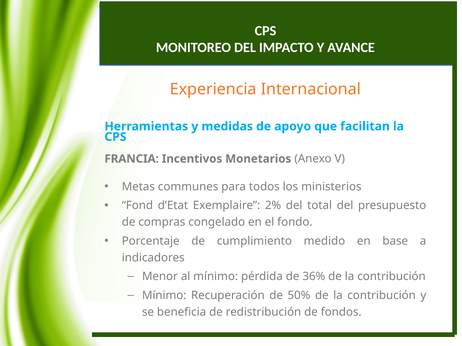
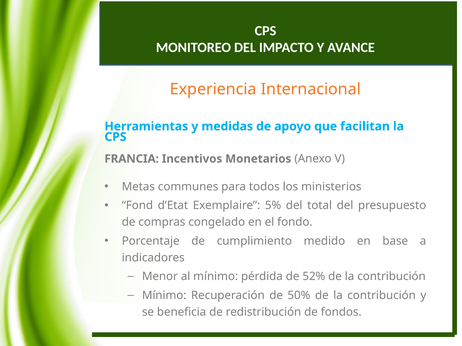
2%: 2% -> 5%
36%: 36% -> 52%
